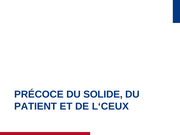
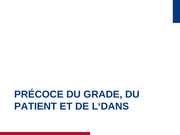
SOLIDE: SOLIDE -> GRADE
L‘CEUX: L‘CEUX -> L‘DANS
